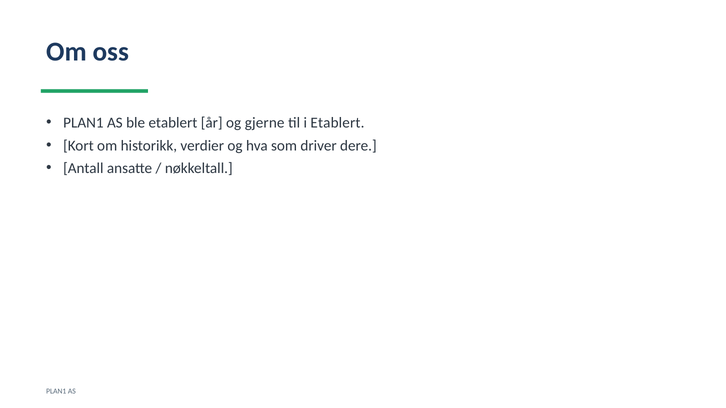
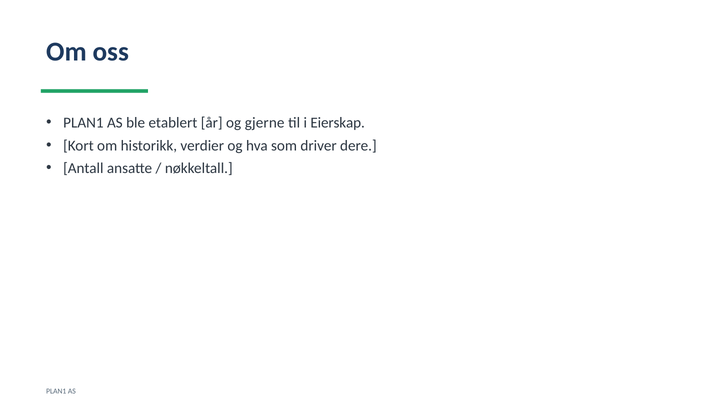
i Etablert: Etablert -> Eierskap
